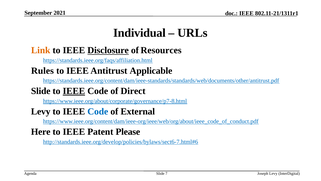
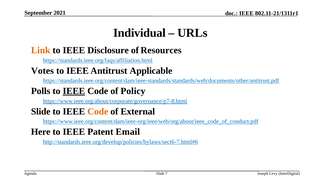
Disclosure underline: present -> none
Rules: Rules -> Votes
Slide at (41, 91): Slide -> Polls
Direct: Direct -> Policy
Levy at (41, 111): Levy -> Slide
Code at (98, 111) colour: blue -> orange
Please: Please -> Email
